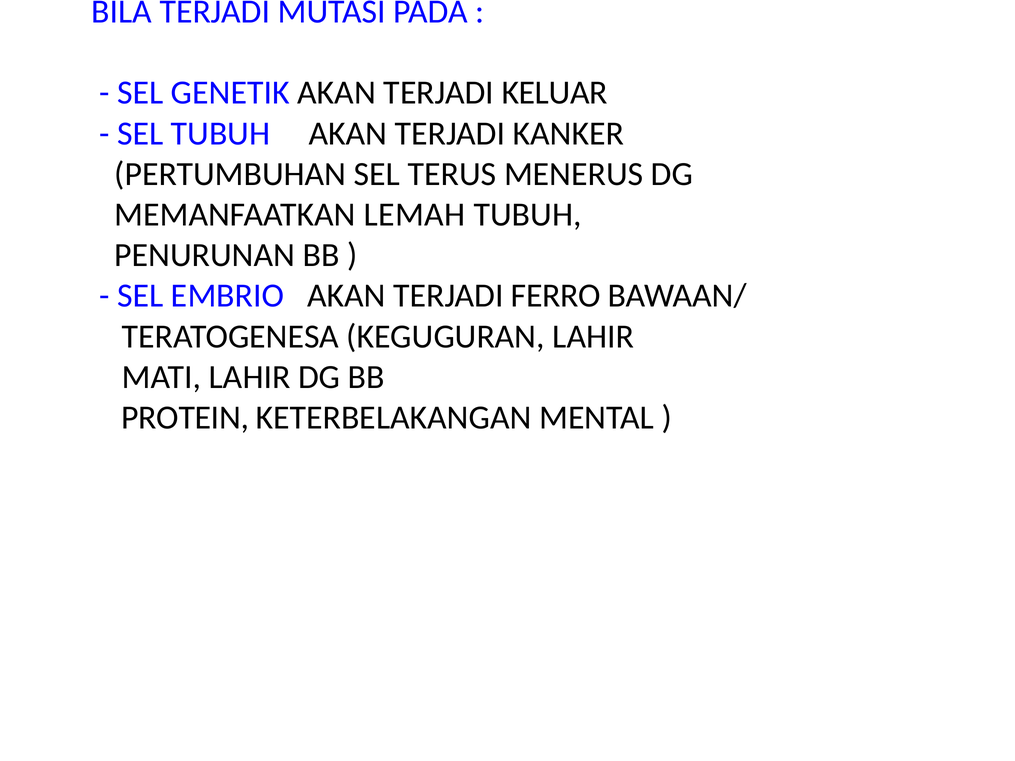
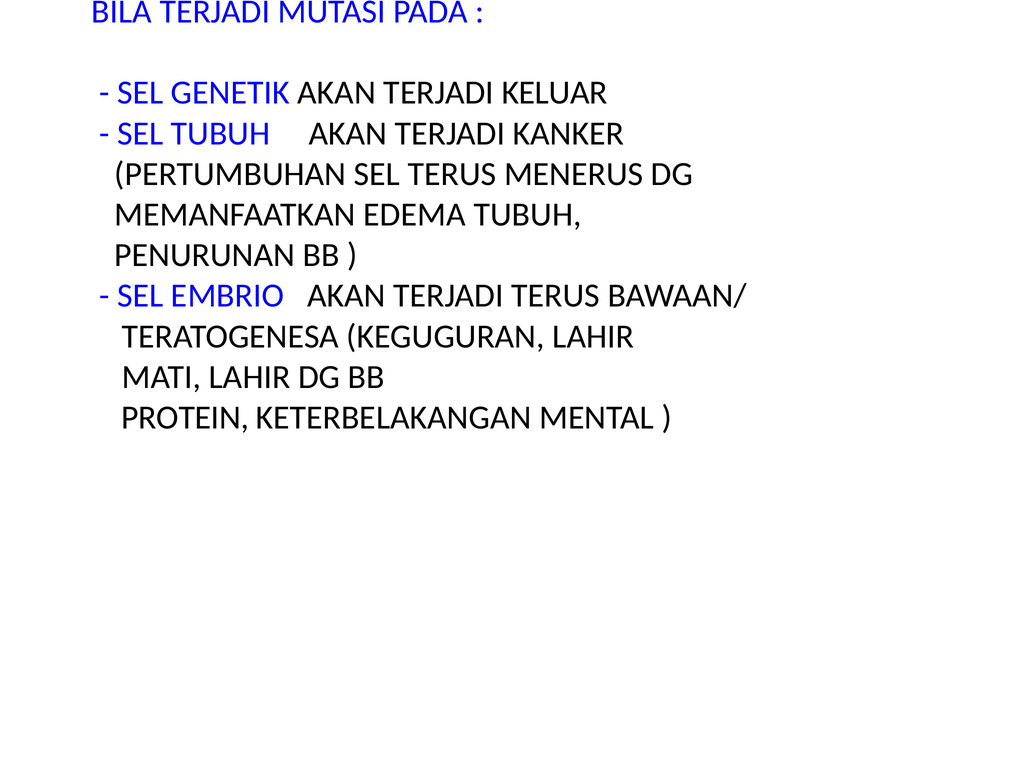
LEMAH: LEMAH -> EDEMA
TERJADI FERRO: FERRO -> TERUS
